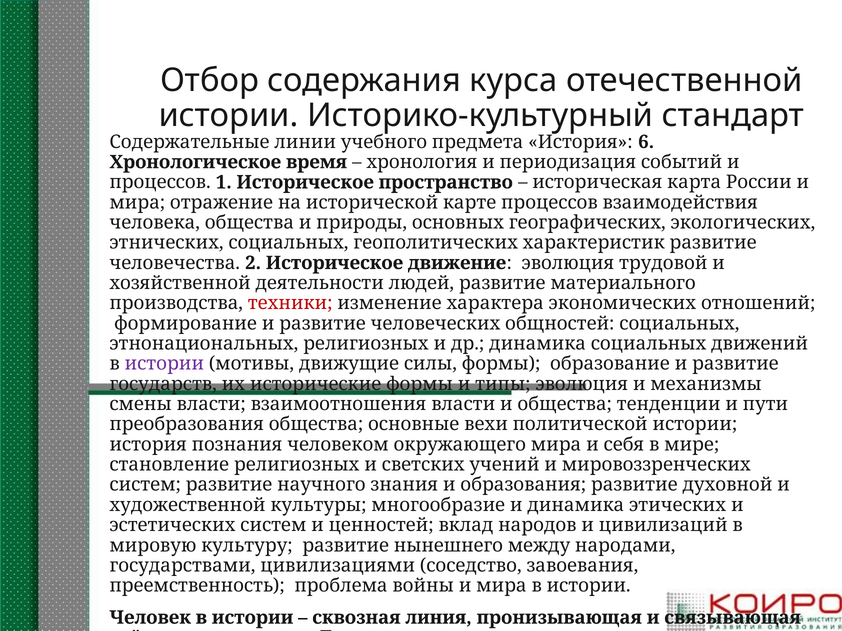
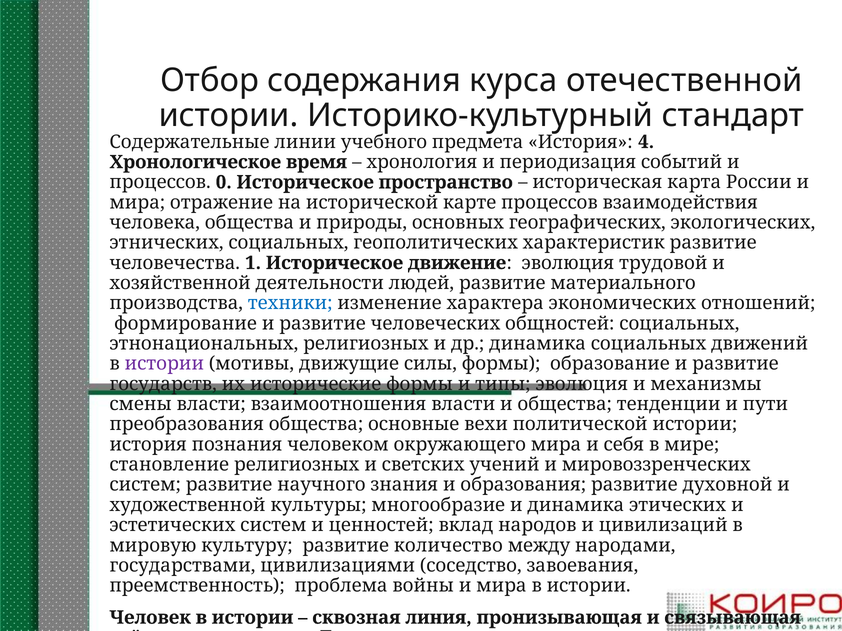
6: 6 -> 4
1: 1 -> 0
2: 2 -> 1
техники colour: red -> blue
нынешнего: нынешнего -> количество
